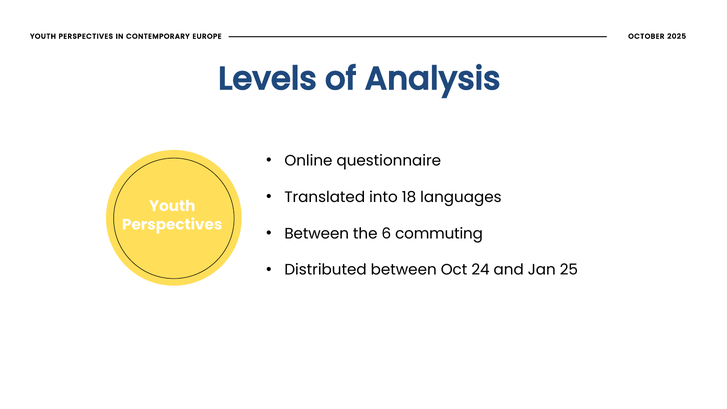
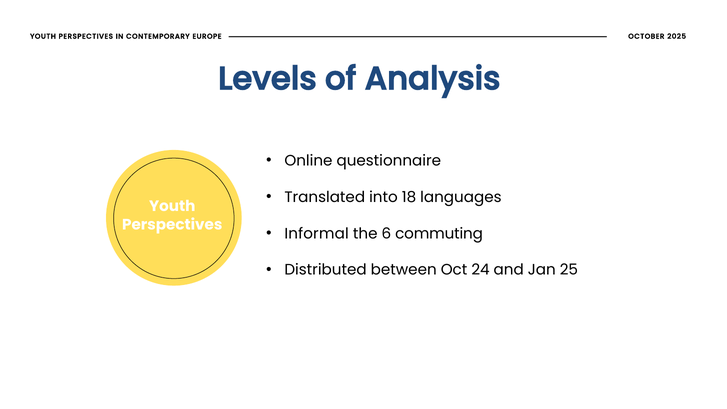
Between at (317, 233): Between -> Informal
